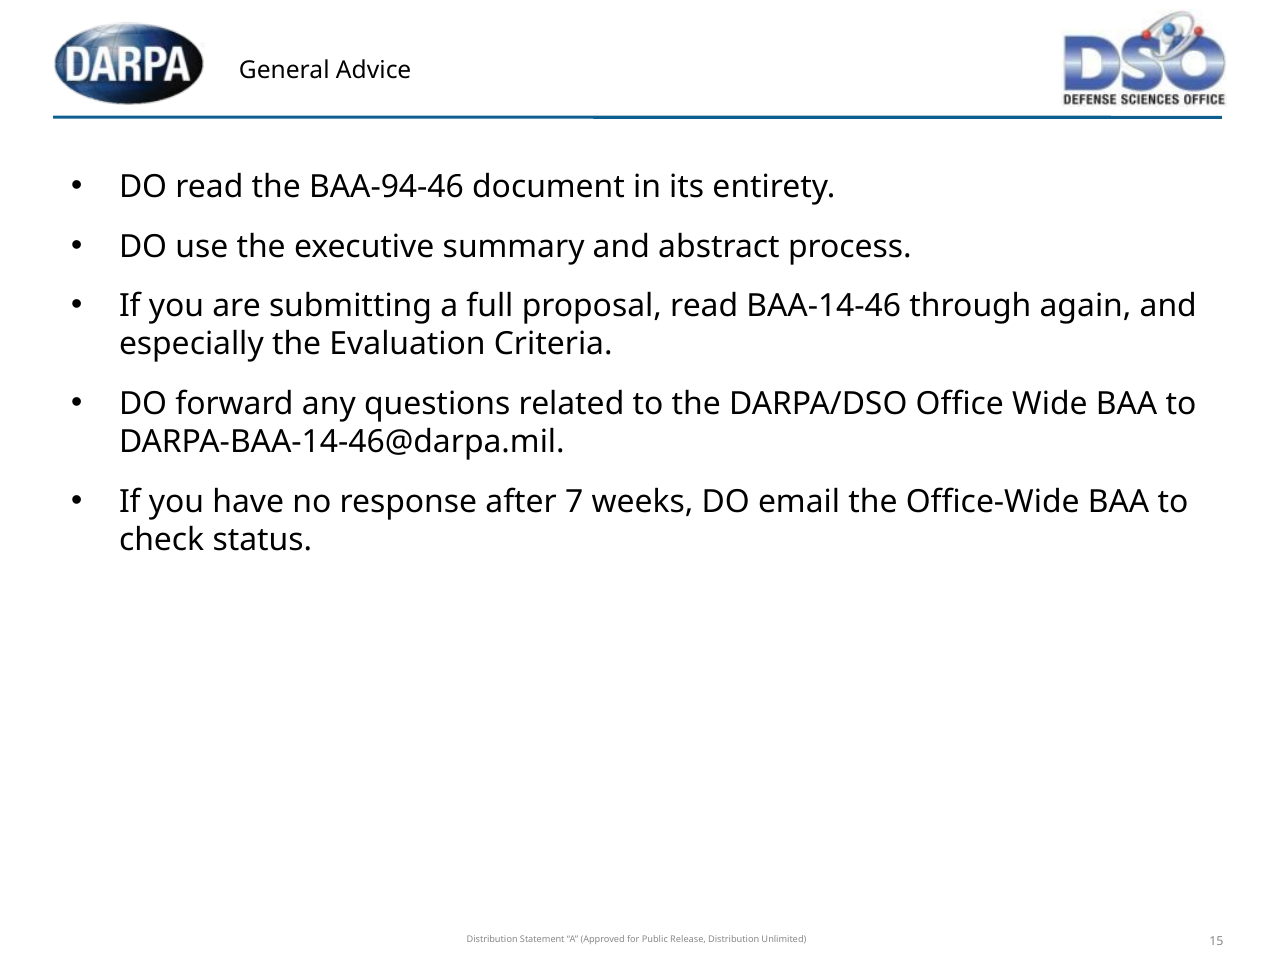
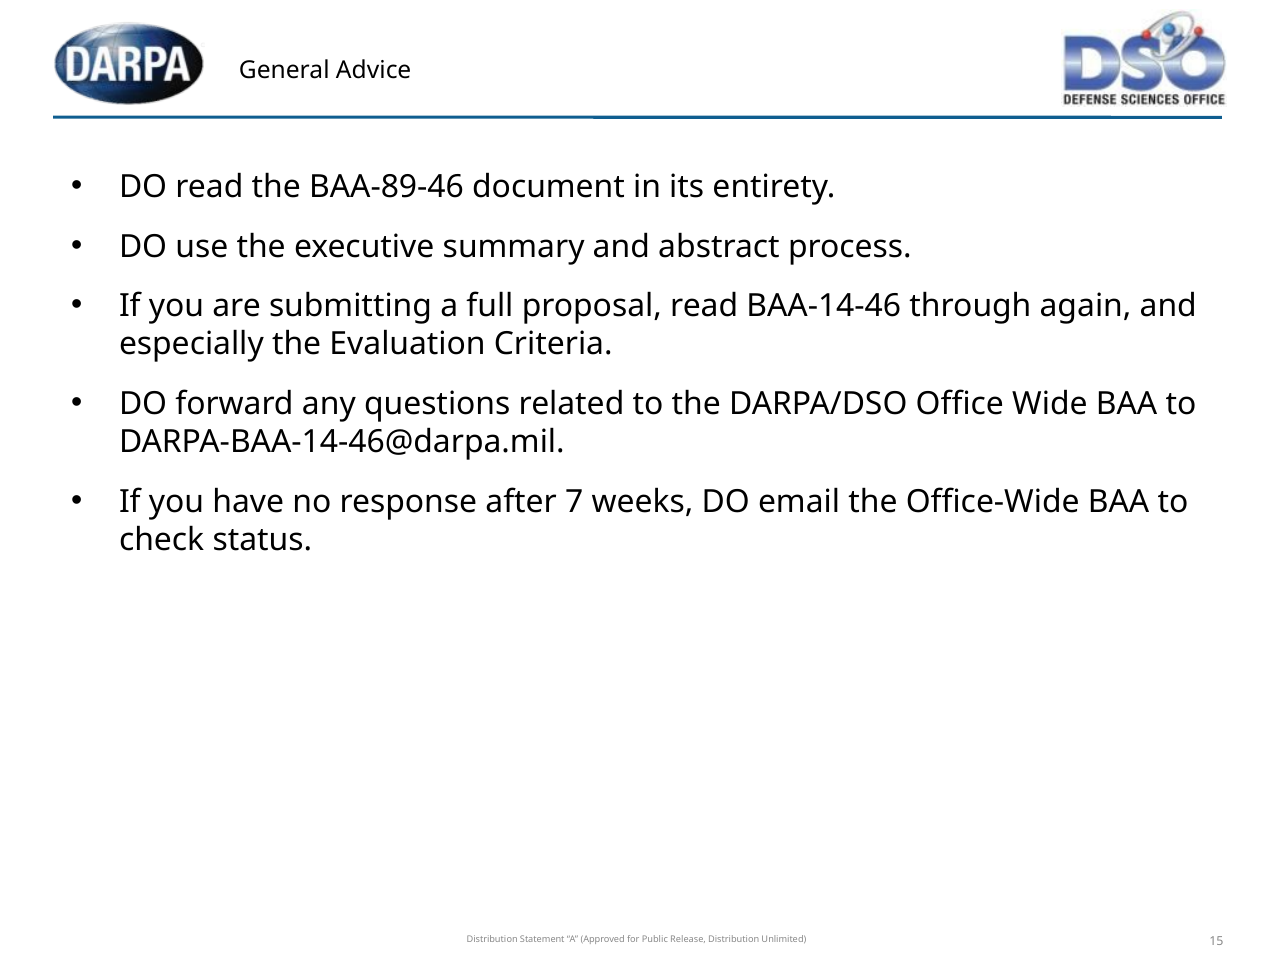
BAA-94-46: BAA-94-46 -> BAA-89-46
